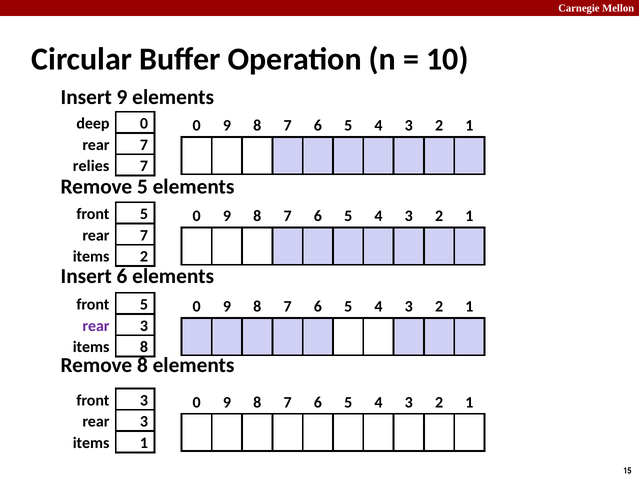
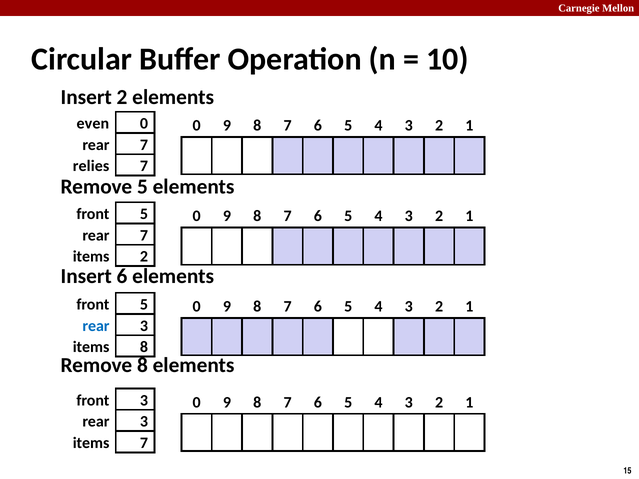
9 at (122, 97): 9 -> 2
deep: deep -> even
rear at (96, 326) colour: purple -> blue
items 1: 1 -> 7
